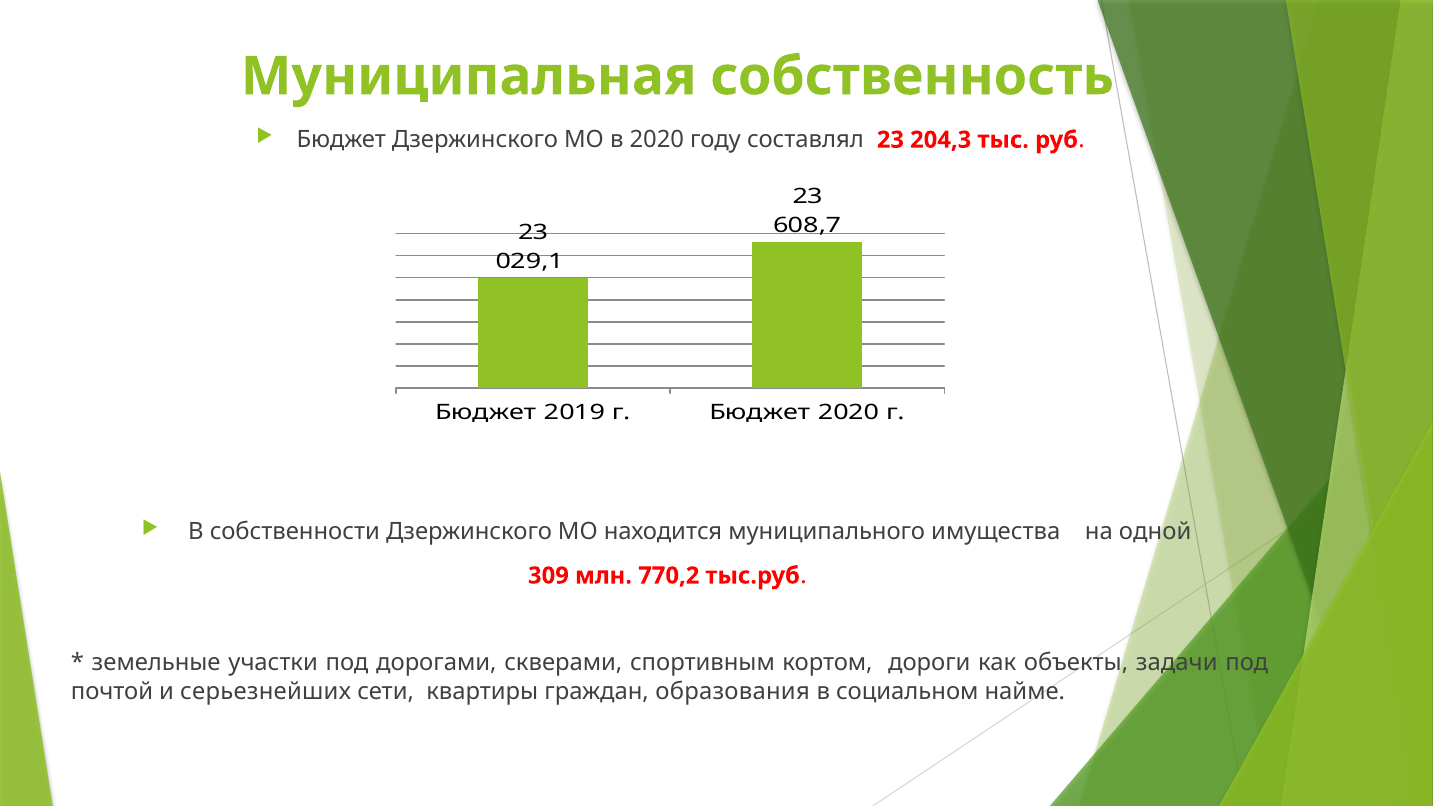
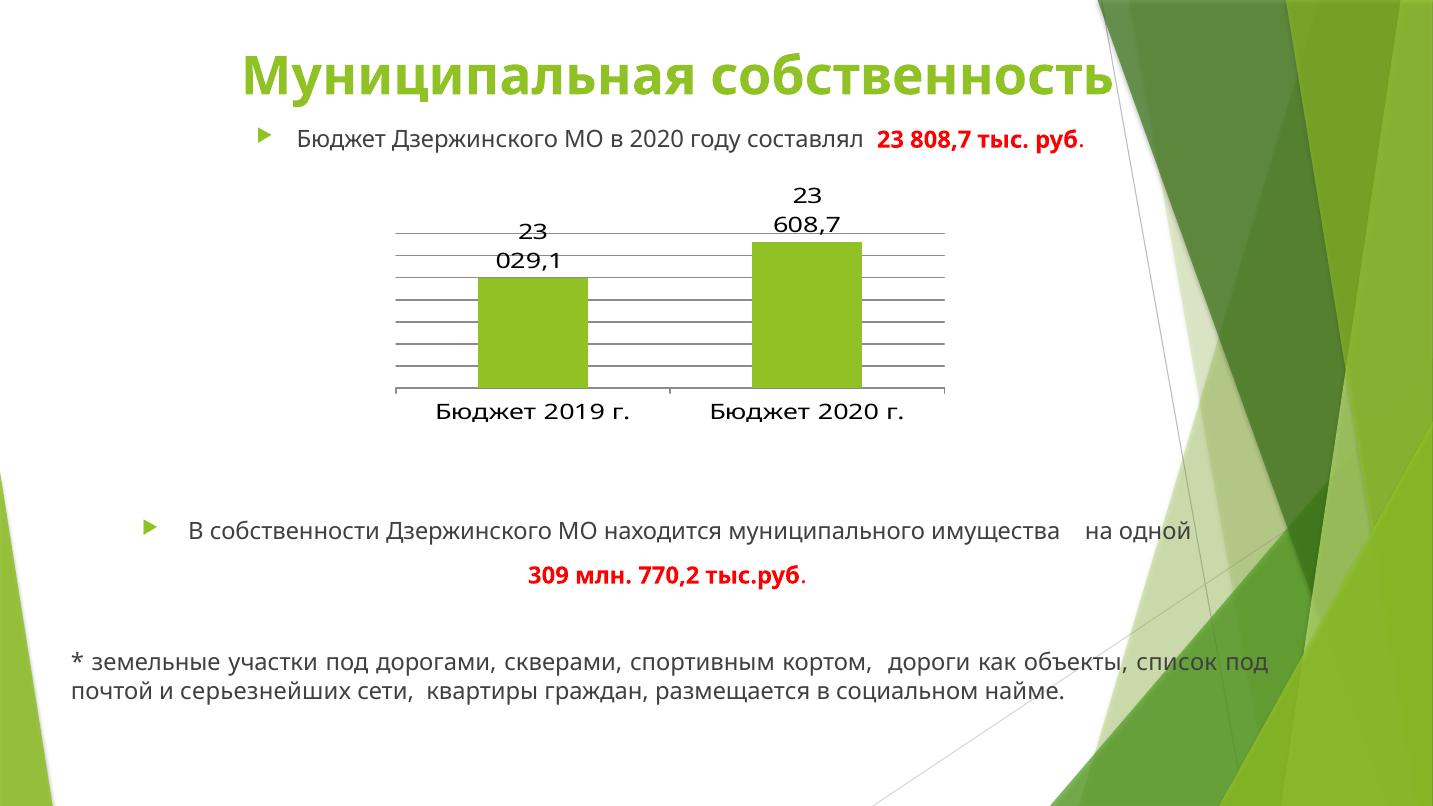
204,3: 204,3 -> 808,7
задачи: задачи -> список
образования: образования -> размещается
